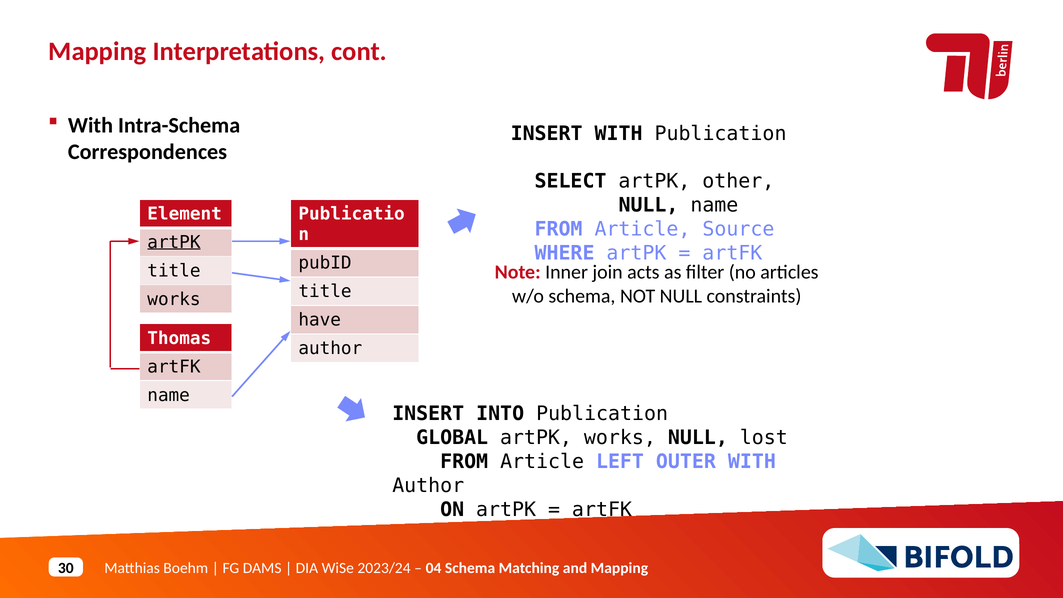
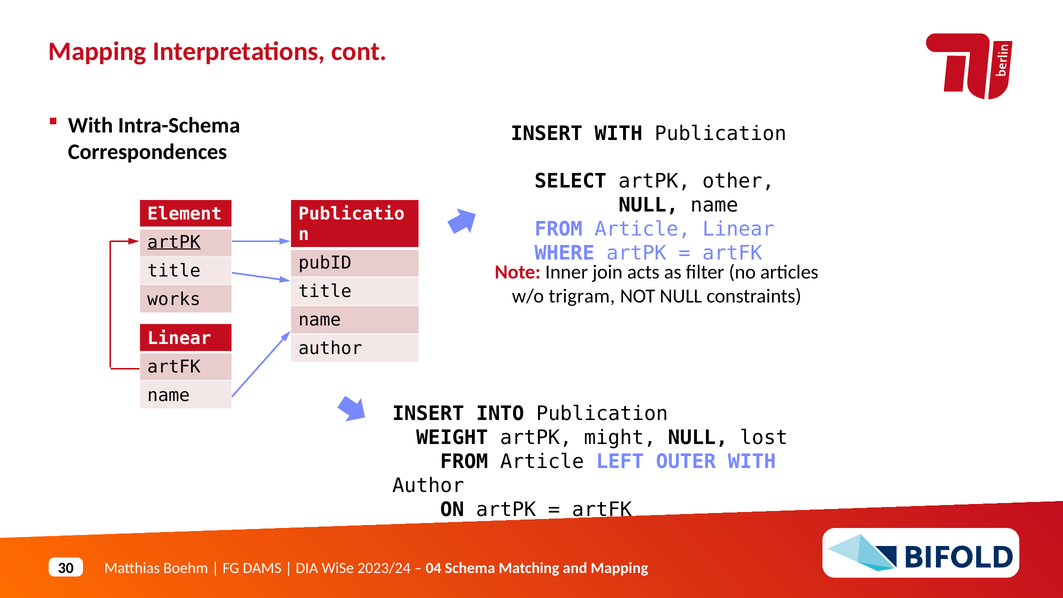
Article Source: Source -> Linear
w/o schema: schema -> trigram
have at (320, 320): have -> name
Thomas at (179, 338): Thomas -> Linear
GLOBAL: GLOBAL -> WEIGHT
artPK works: works -> might
